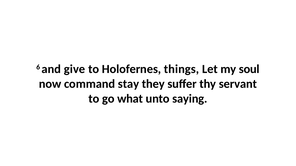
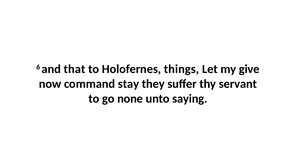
give: give -> that
soul: soul -> give
what: what -> none
